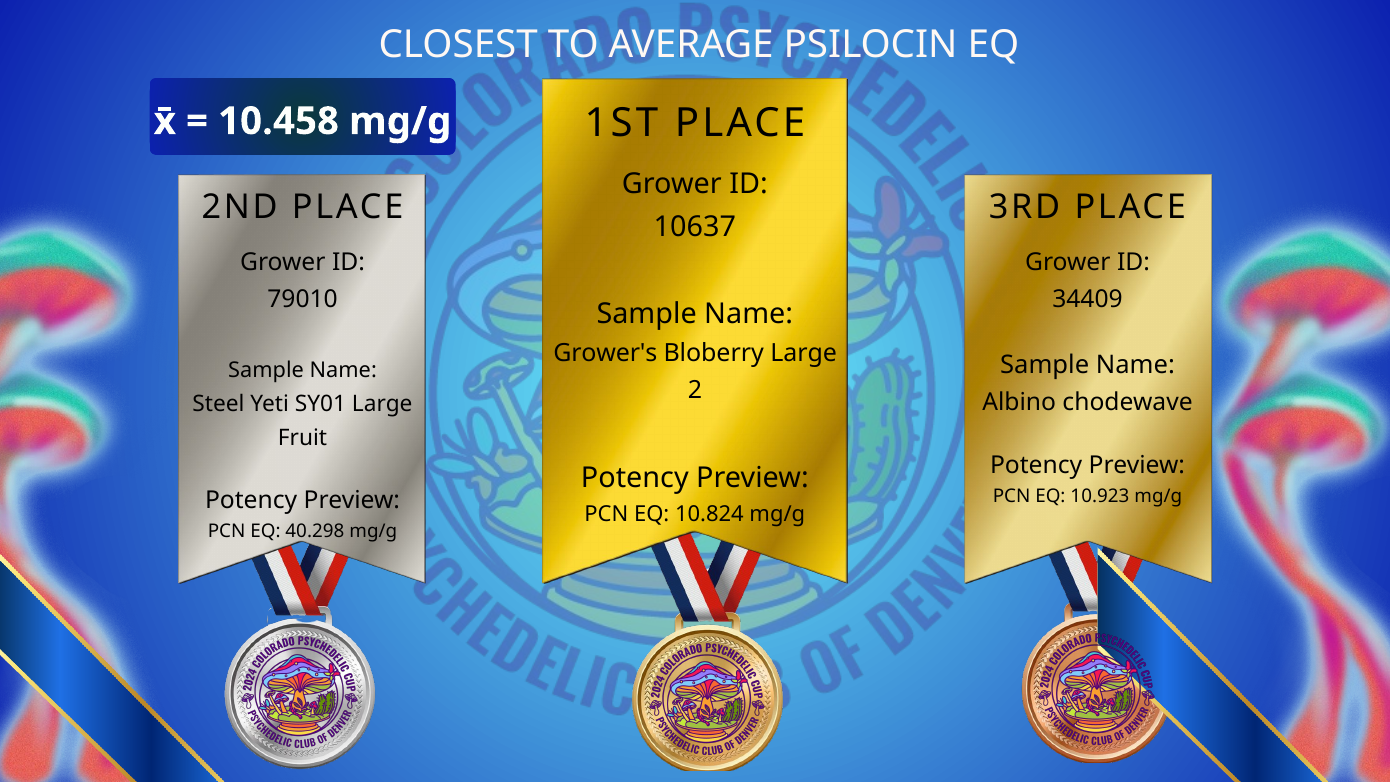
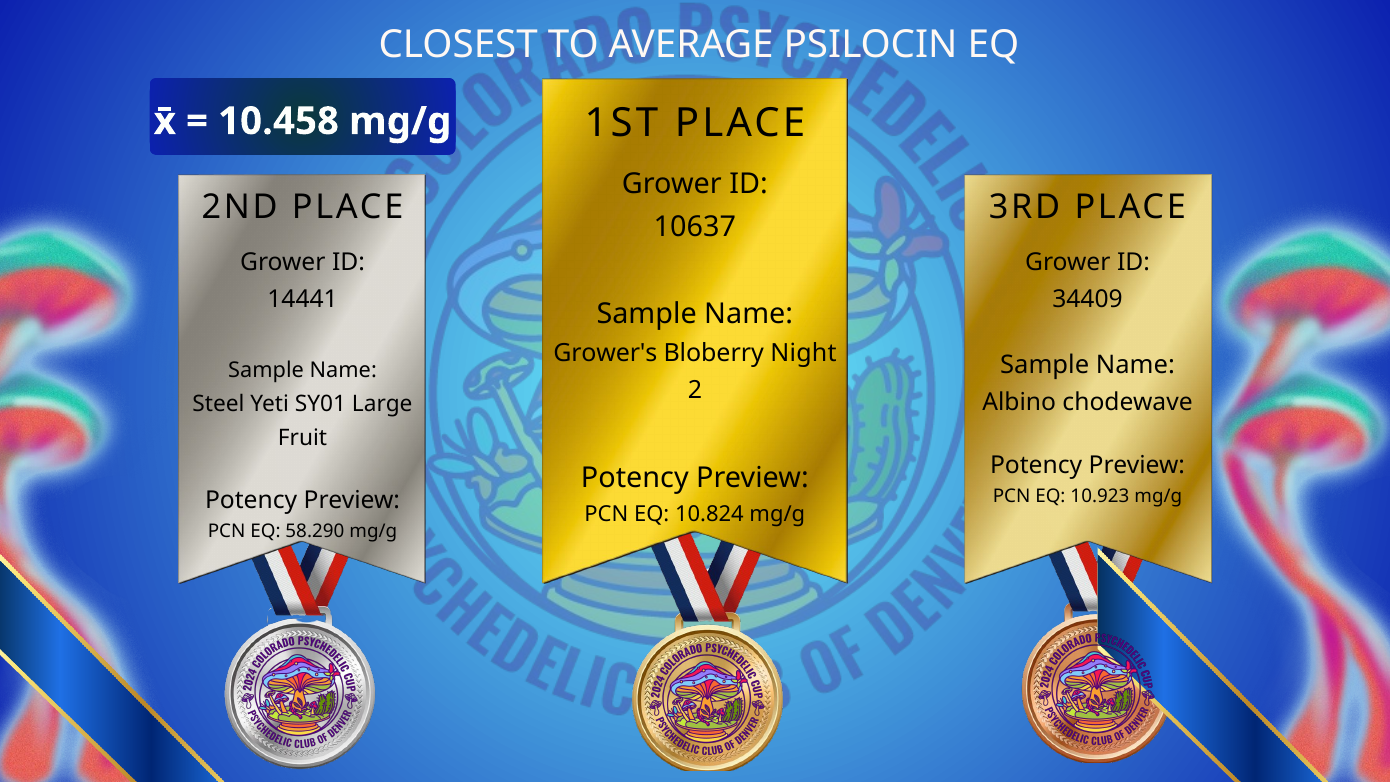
79010: 79010 -> 14441
Bloberry Large: Large -> Night
40.298: 40.298 -> 58.290
